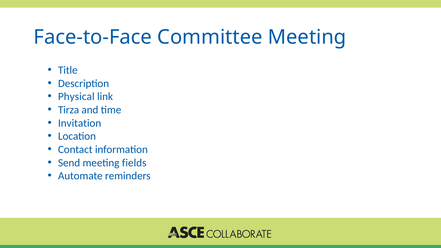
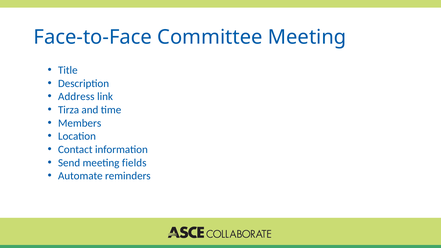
Physical: Physical -> Address
Invitation: Invitation -> Members
